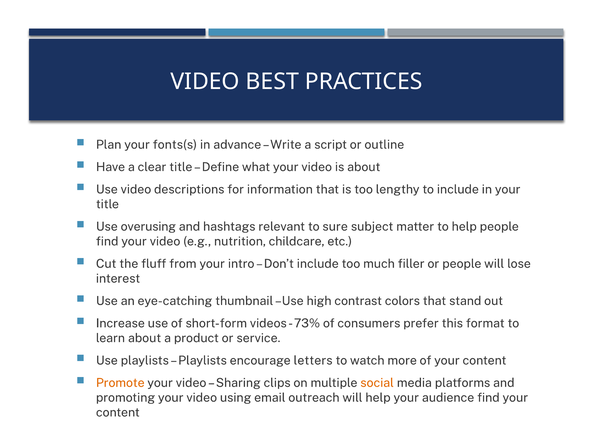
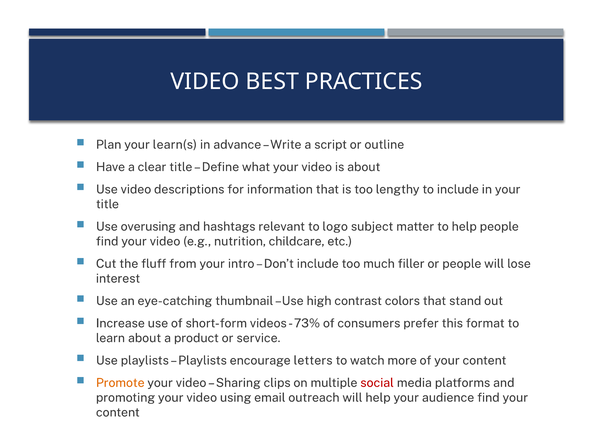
fonts(s: fonts(s -> learn(s
sure: sure -> logo
social colour: orange -> red
